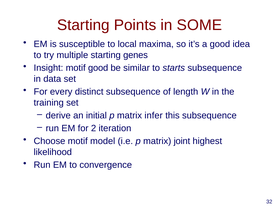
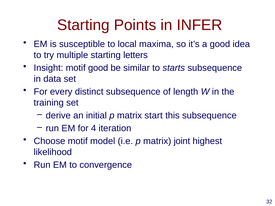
SOME: SOME -> INFER
genes: genes -> letters
infer: infer -> start
2: 2 -> 4
